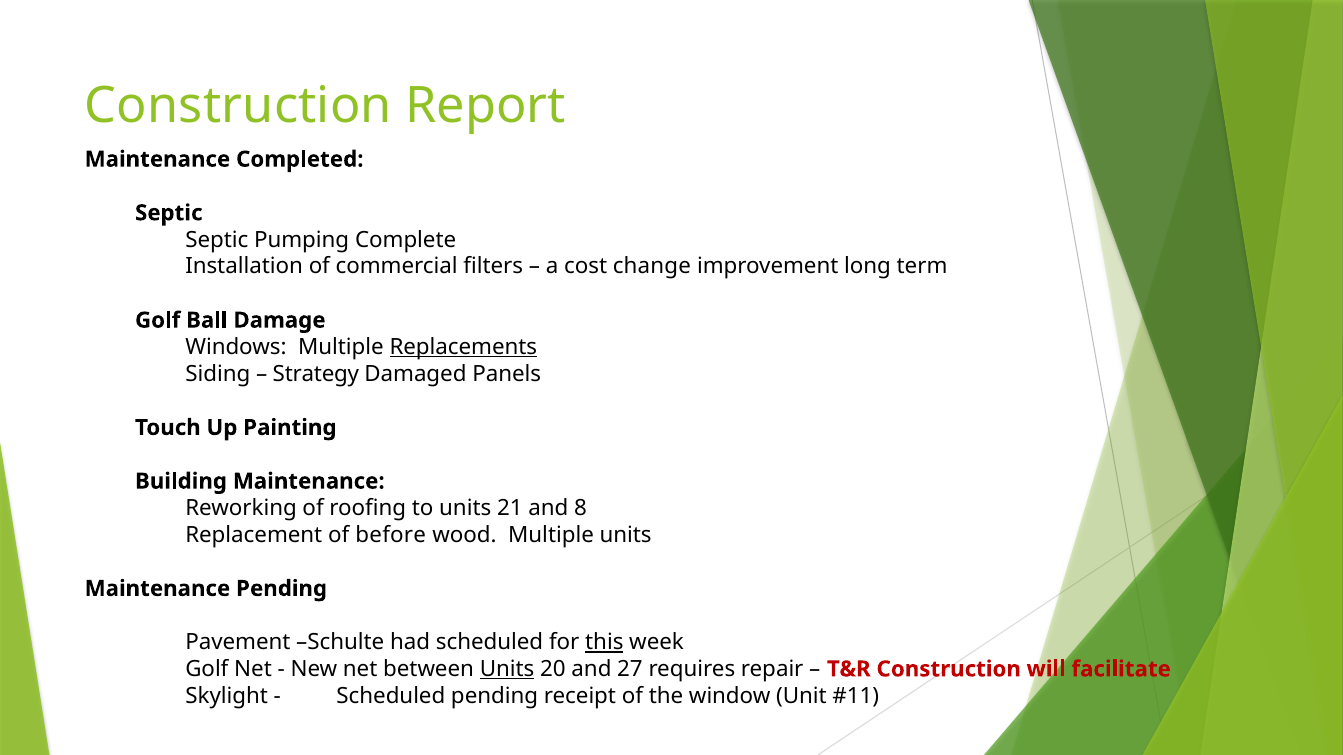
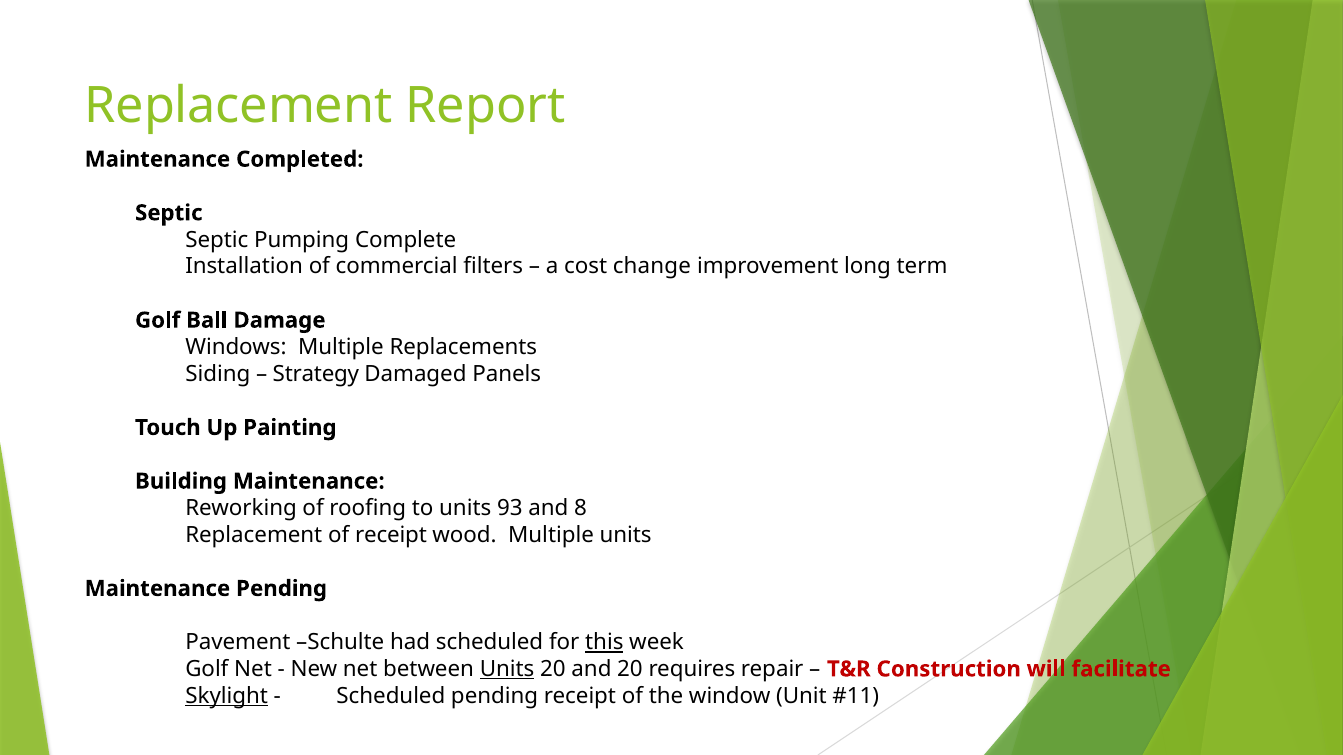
Construction at (238, 106): Construction -> Replacement
Replacements underline: present -> none
21: 21 -> 93
of before: before -> receipt
and 27: 27 -> 20
Skylight underline: none -> present
